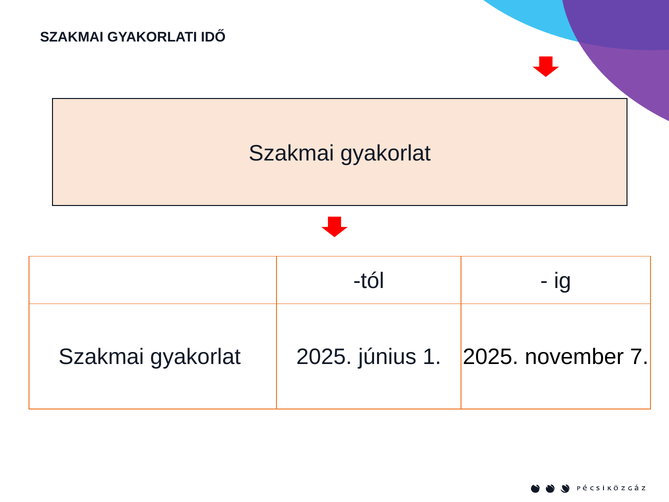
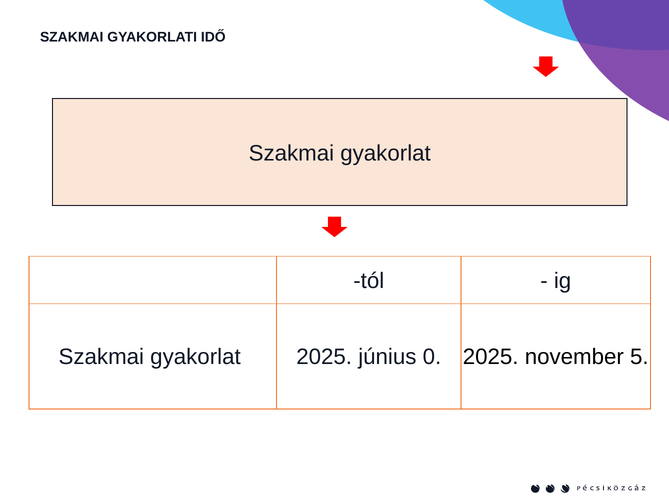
1: 1 -> 0
7: 7 -> 5
